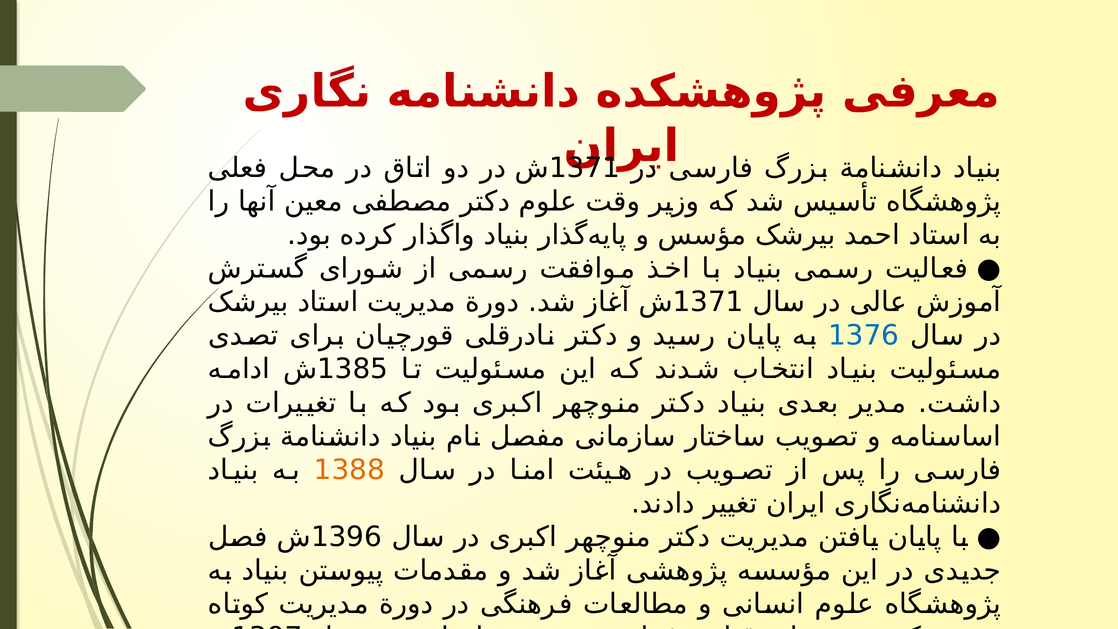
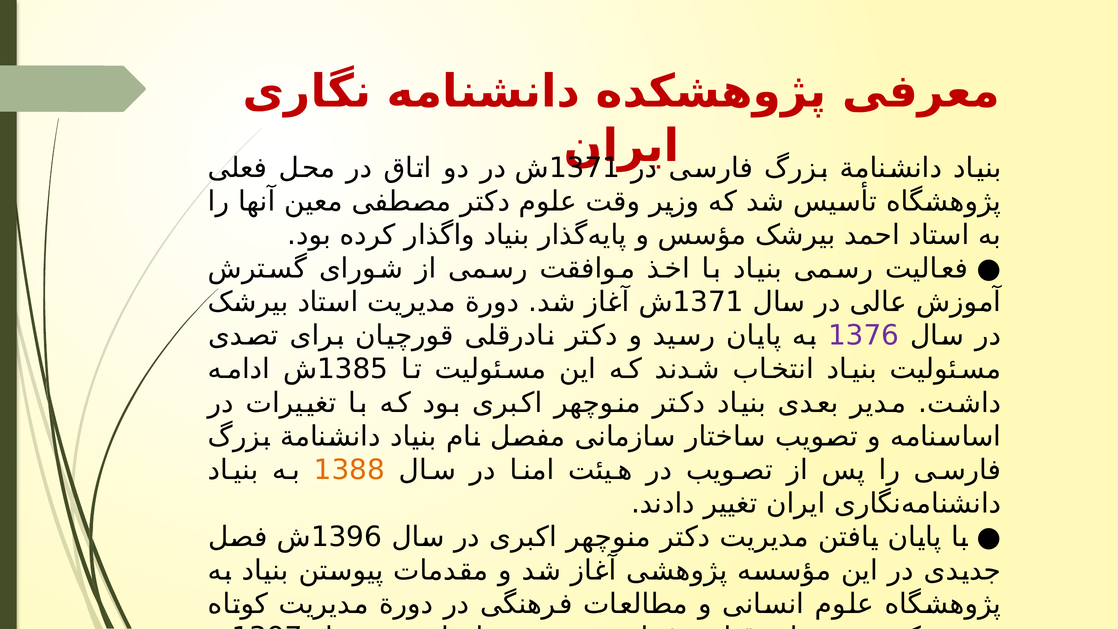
1376 colour: blue -> purple
